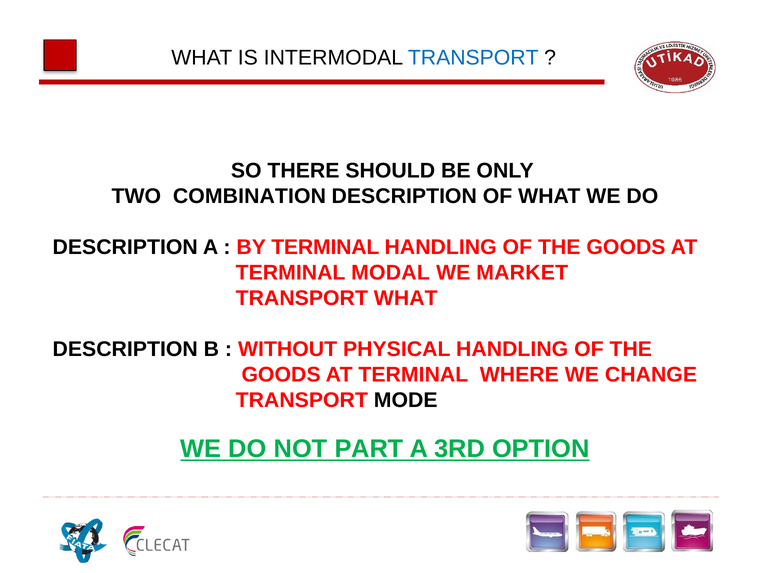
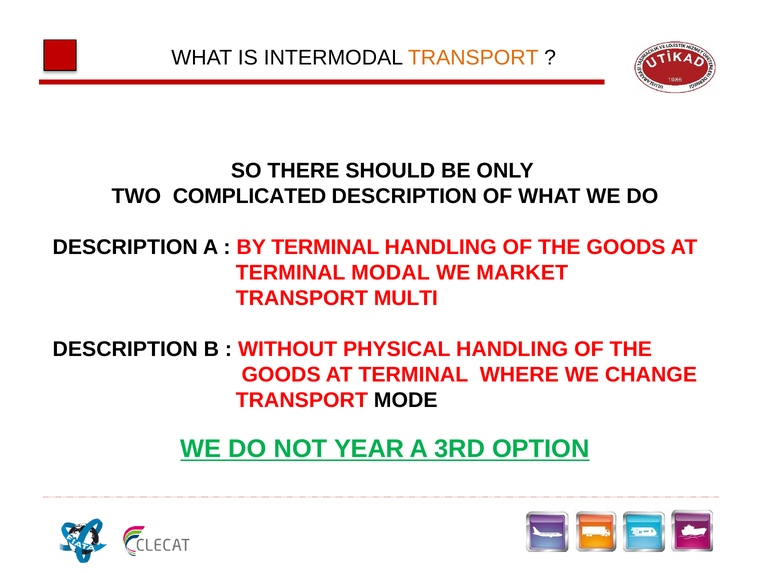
TRANSPORT at (473, 58) colour: blue -> orange
COMBINATION: COMBINATION -> COMPLICATED
TRANSPORT WHAT: WHAT -> MULTI
PART: PART -> YEAR
